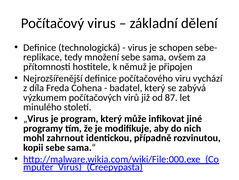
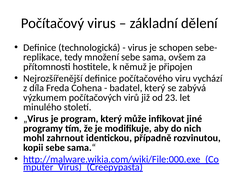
87: 87 -> 23
